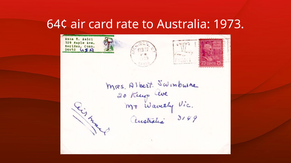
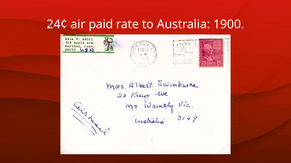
64¢: 64¢ -> 24¢
card: card -> paid
1973: 1973 -> 1900
